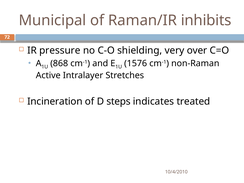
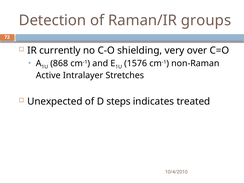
Municipal: Municipal -> Detection
inhibits: inhibits -> groups
pressure: pressure -> currently
Incineration: Incineration -> Unexpected
